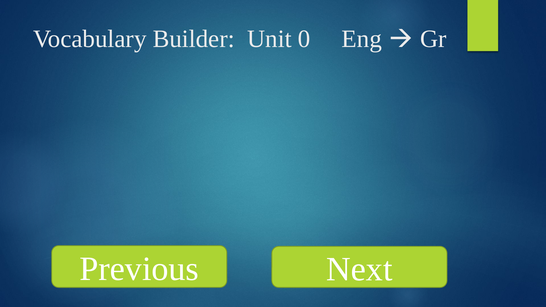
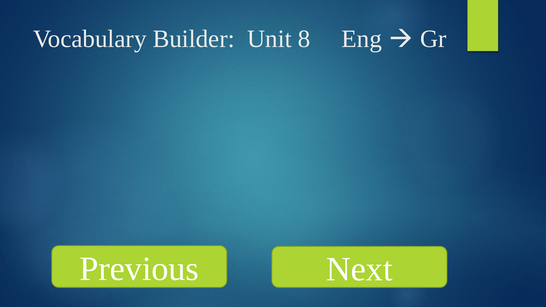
0: 0 -> 8
